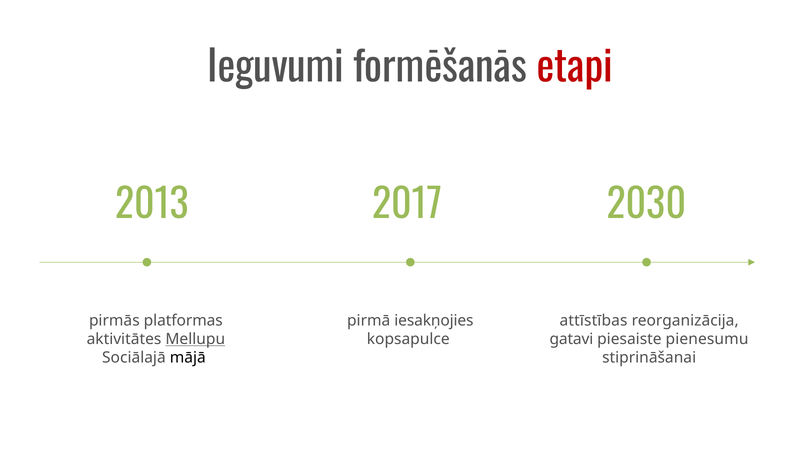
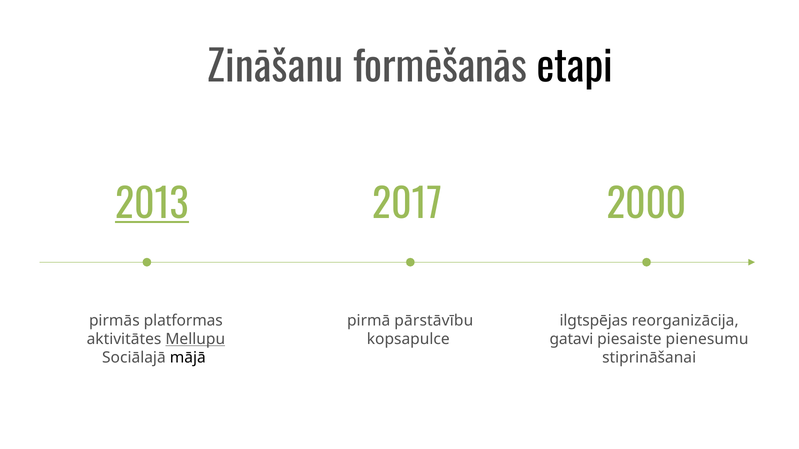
Ieguvumi: Ieguvumi -> Zināšanu
etapi colour: red -> black
2013 underline: none -> present
2030: 2030 -> 2000
iesakņojies: iesakņojies -> pārstāvību
attīstības: attīstības -> ilgtspējas
